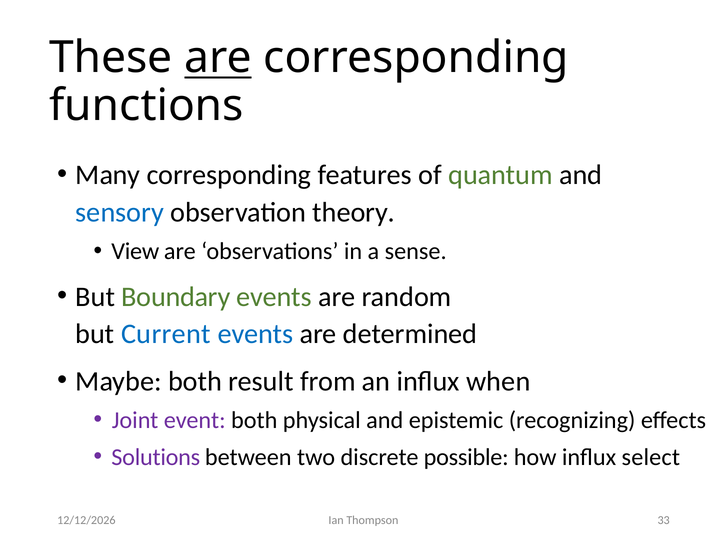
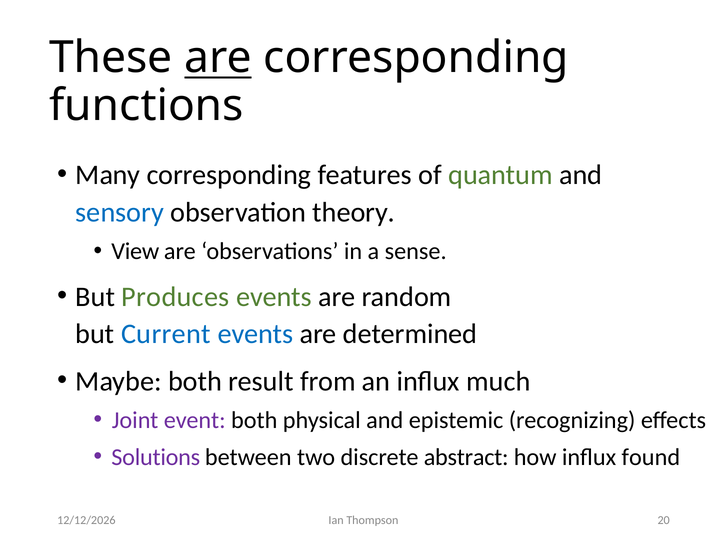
Boundary: Boundary -> Produces
when: when -> much
possible: possible -> abstract
select: select -> found
33: 33 -> 20
